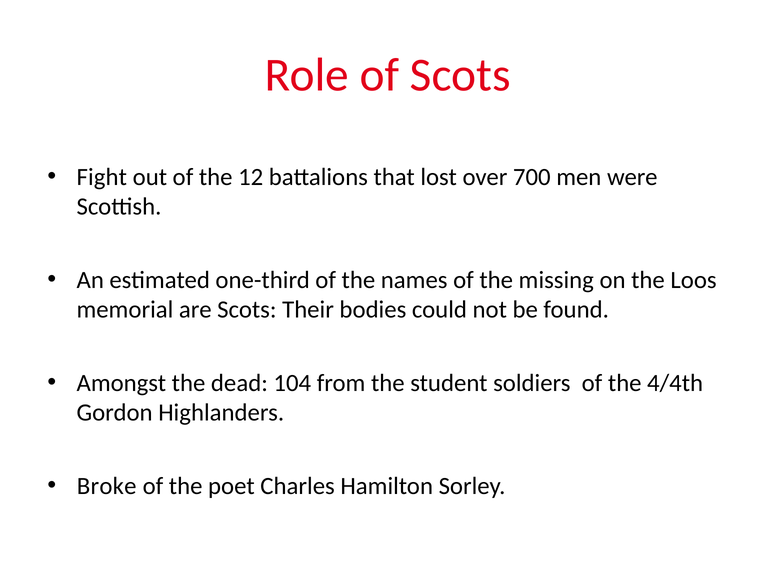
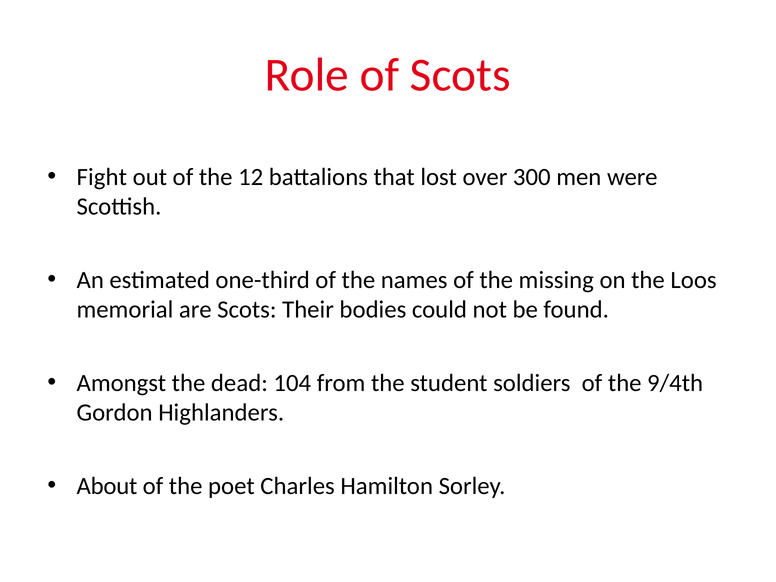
700: 700 -> 300
4/4th: 4/4th -> 9/4th
Broke: Broke -> About
